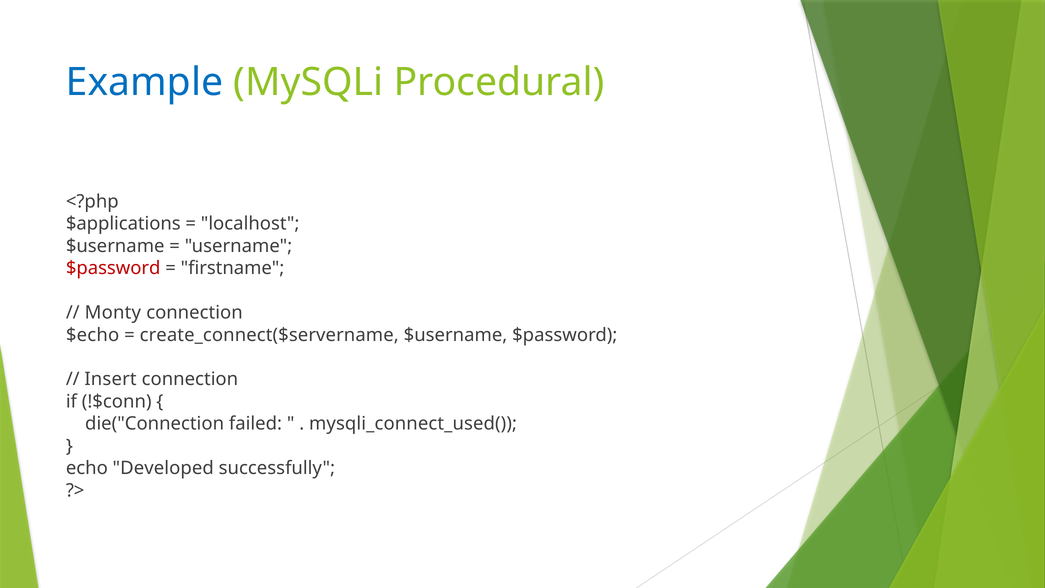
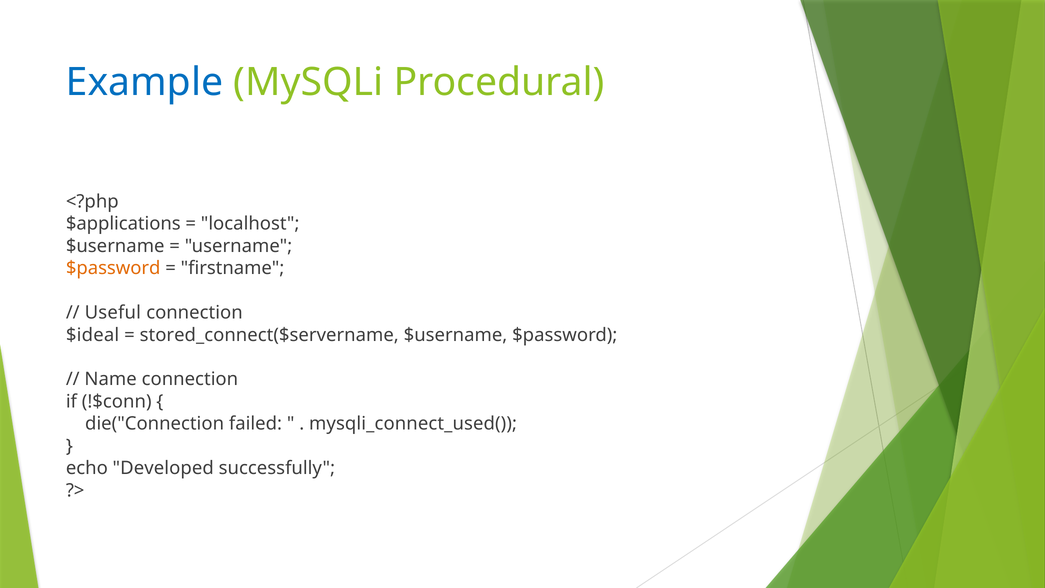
$password at (113, 268) colour: red -> orange
Monty: Monty -> Useful
$echo: $echo -> $ideal
create_connect($servername: create_connect($servername -> stored_connect($servername
Insert: Insert -> Name
